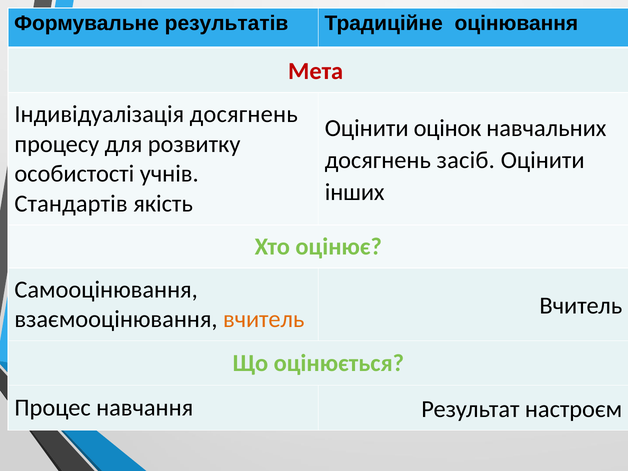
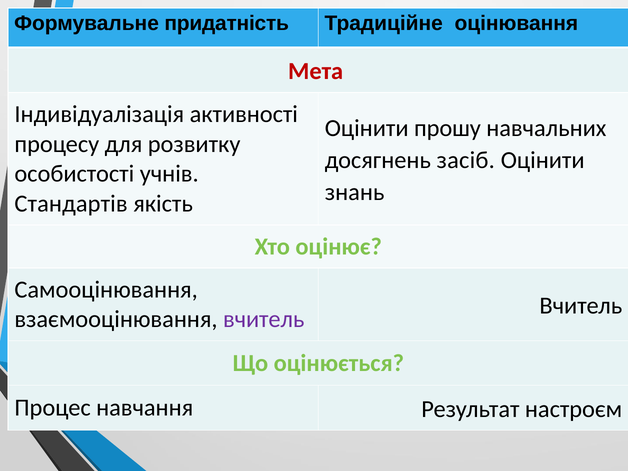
результатів: результатів -> придатність
Індивідуалізація досягнень: досягнень -> активності
оцінок: оцінок -> прошу
інших: інших -> знань
вчитель at (264, 319) colour: orange -> purple
